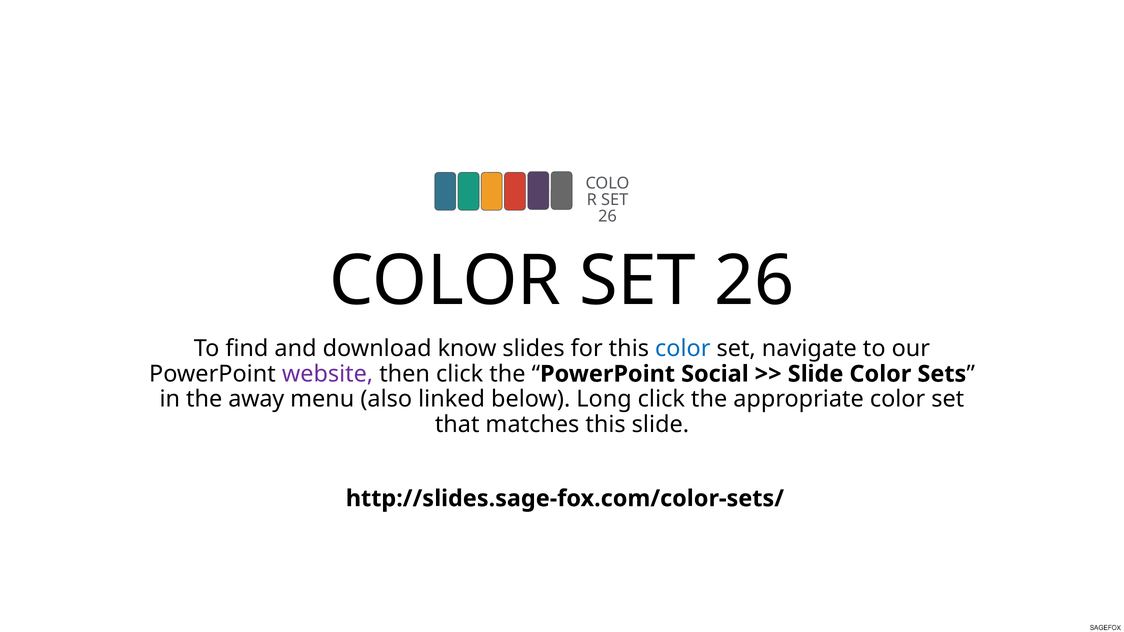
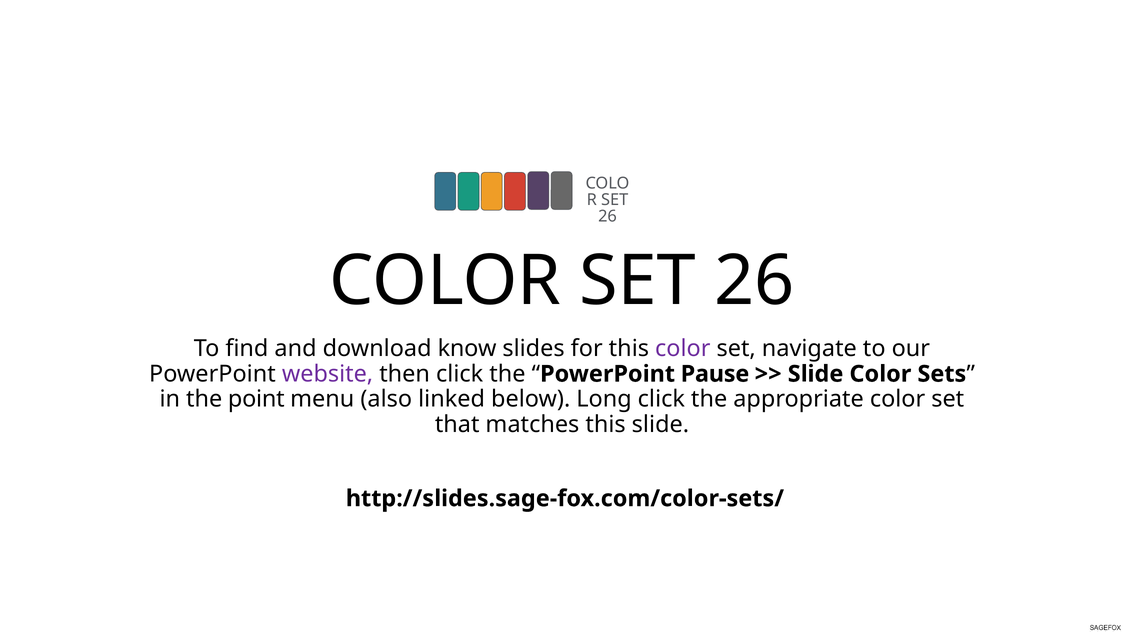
color at (683, 349) colour: blue -> purple
Social: Social -> Pause
away: away -> point
